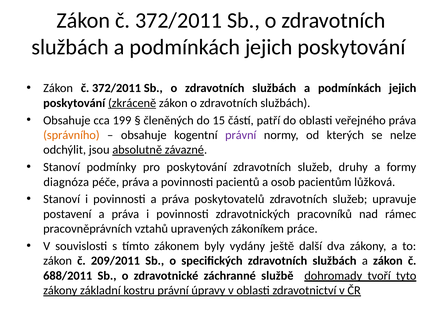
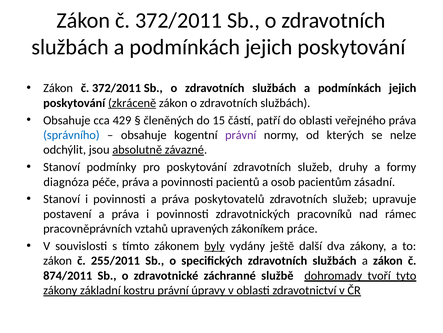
199: 199 -> 429
správního colour: orange -> blue
lůžková: lůžková -> zásadní
byly underline: none -> present
209/2011: 209/2011 -> 255/2011
688/2011: 688/2011 -> 874/2011
